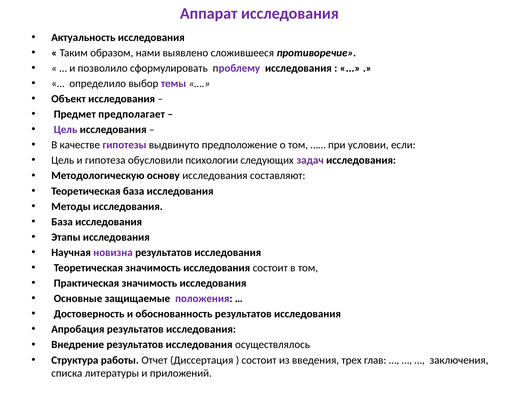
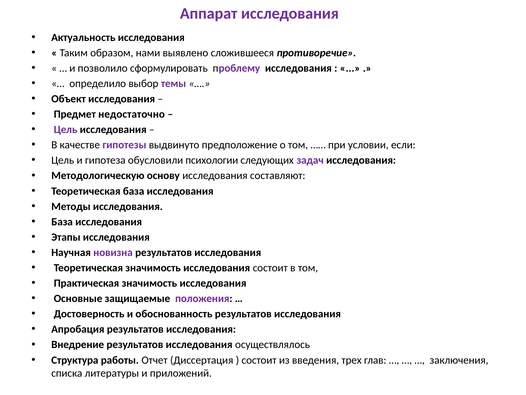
предполагает: предполагает -> недостаточно
